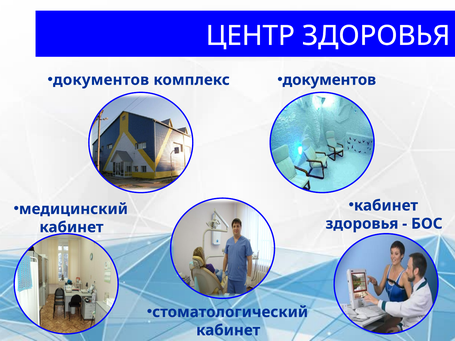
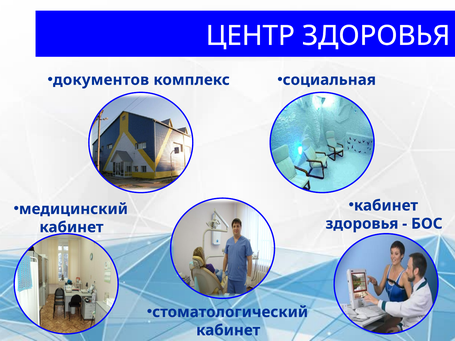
документов at (329, 80): документов -> социальная
